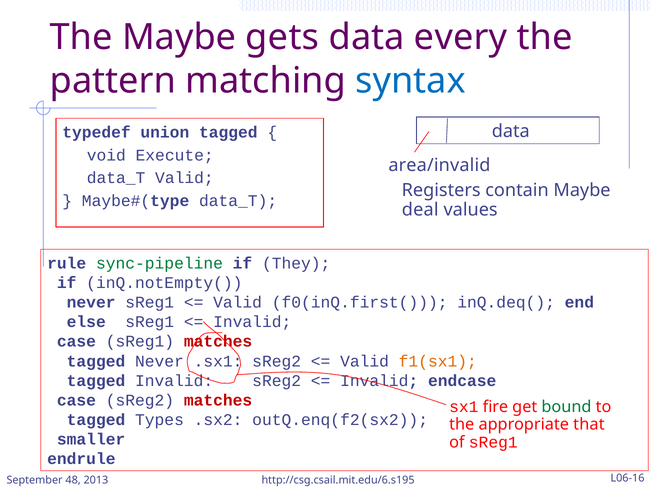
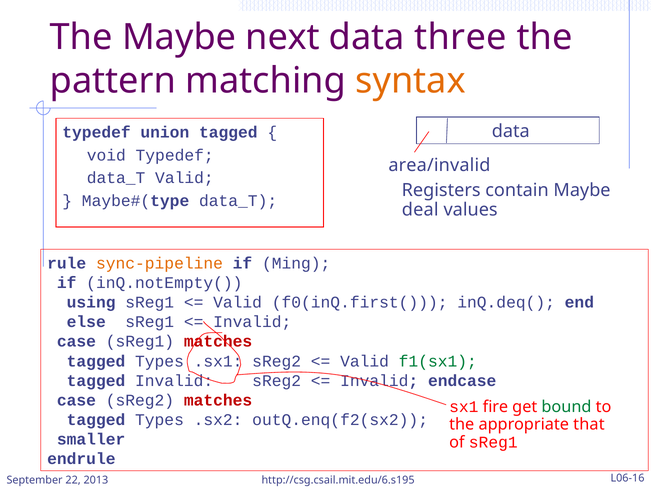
gets: gets -> next
every: every -> three
syntax colour: blue -> orange
void Execute: Execute -> Typedef
sync-pipeline colour: green -> orange
They: They -> Ming
never at (91, 302): never -> using
Never at (159, 361): Never -> Types
f1(sx1 colour: orange -> green
48: 48 -> 22
